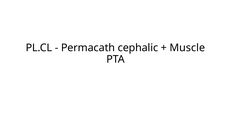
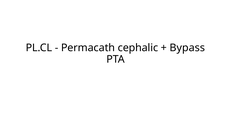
Muscle: Muscle -> Bypass
